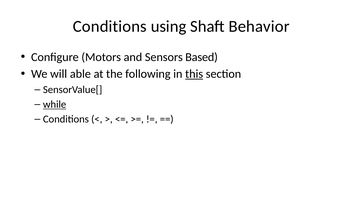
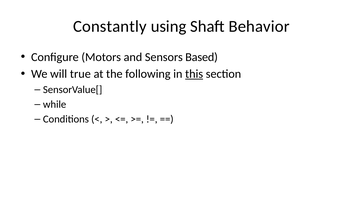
Conditions at (110, 26): Conditions -> Constantly
able: able -> true
while underline: present -> none
